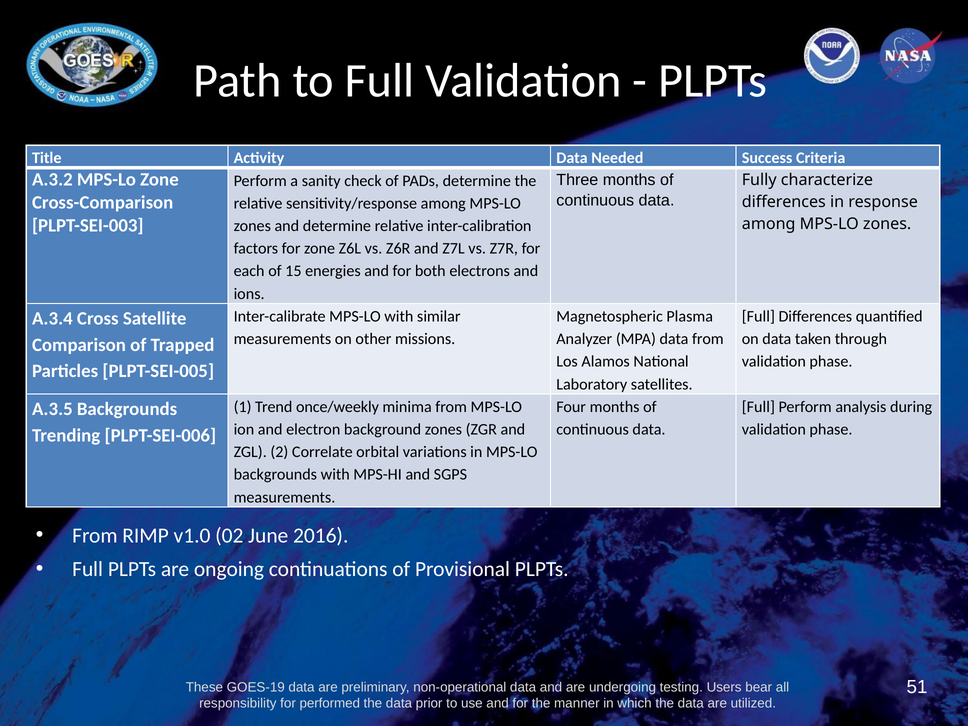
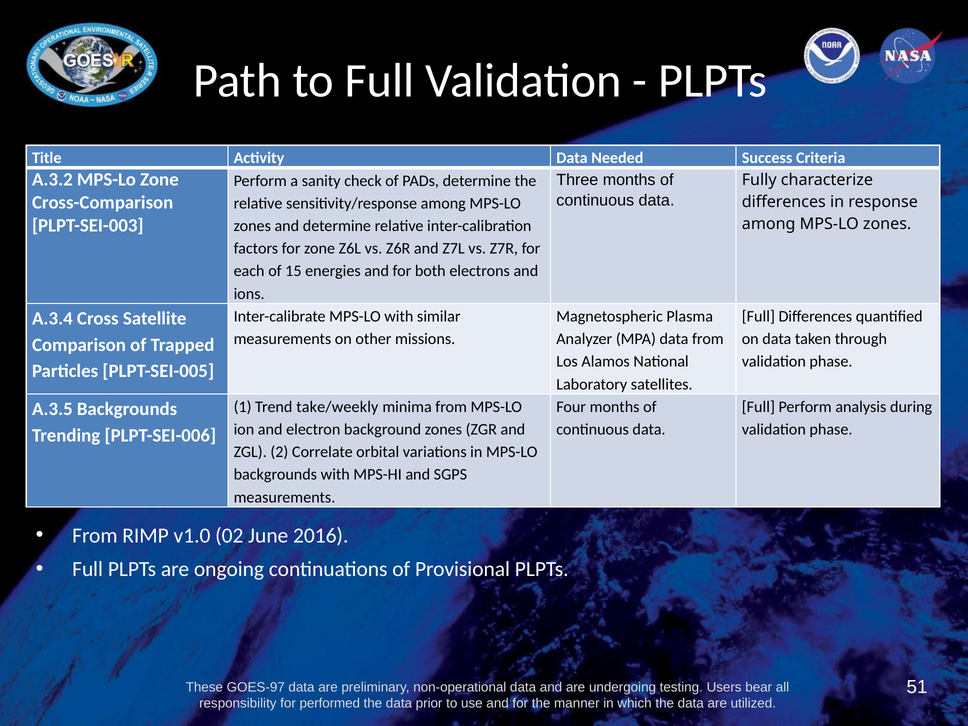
once/weekly: once/weekly -> take/weekly
GOES-19: GOES-19 -> GOES-97
